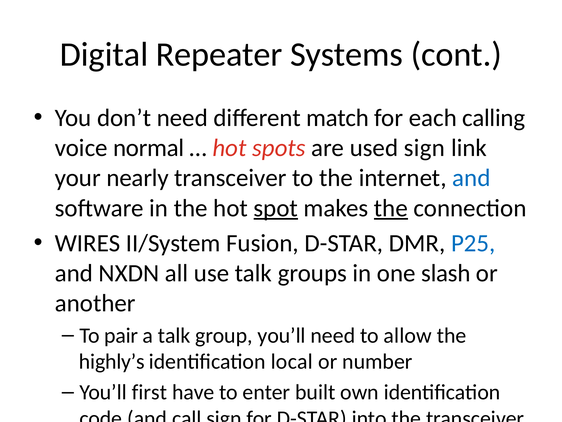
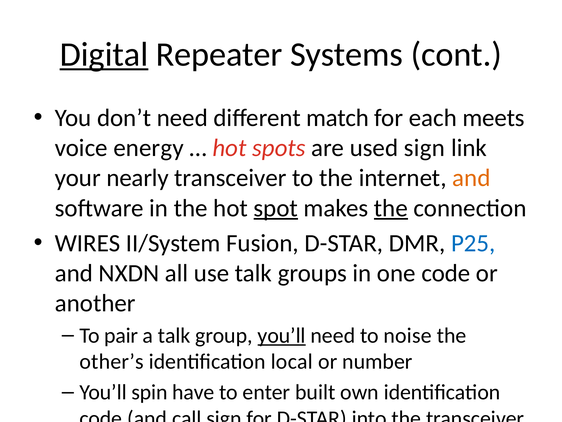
Digital underline: none -> present
calling: calling -> meets
normal: normal -> energy
and at (471, 178) colour: blue -> orange
one slash: slash -> code
you’ll at (282, 335) underline: none -> present
allow: allow -> noise
highly’s: highly’s -> other’s
first: first -> spin
